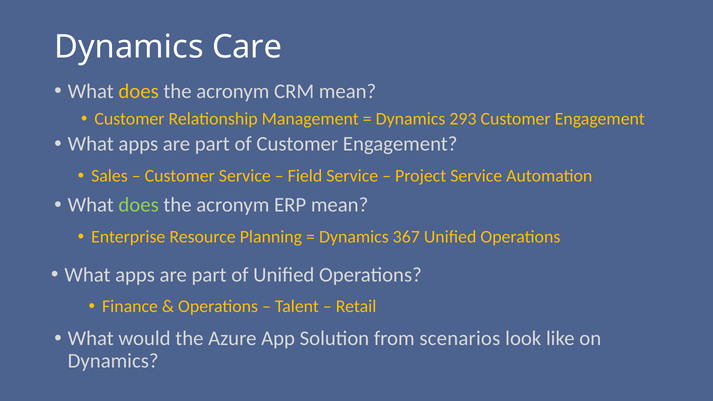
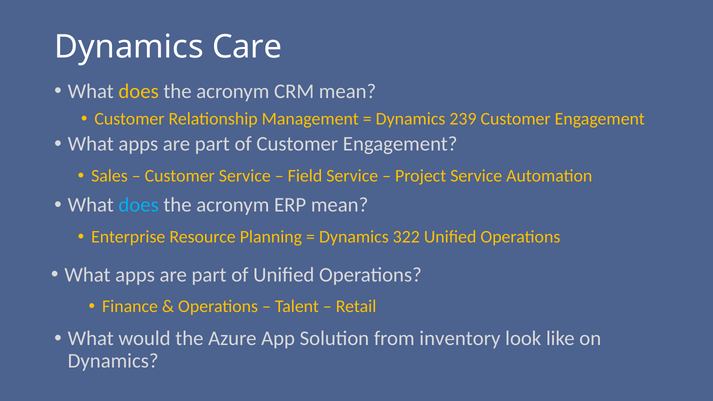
293: 293 -> 239
does at (139, 205) colour: light green -> light blue
367: 367 -> 322
scenarios: scenarios -> inventory
